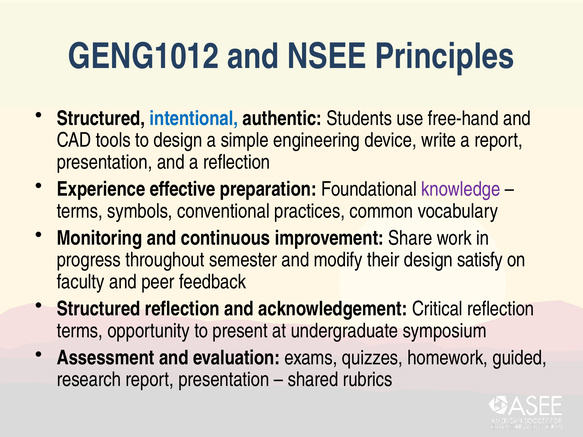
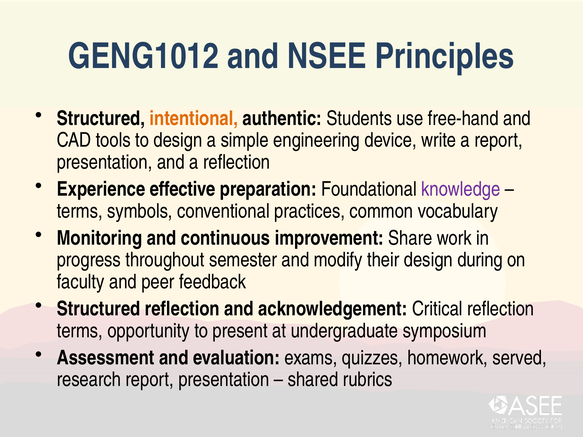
intentional colour: blue -> orange
satisfy: satisfy -> during
guided: guided -> served
